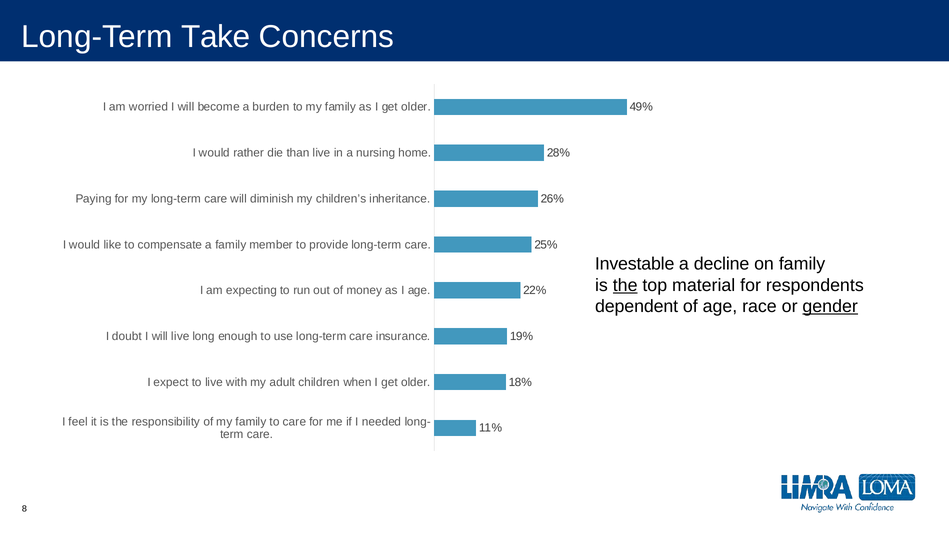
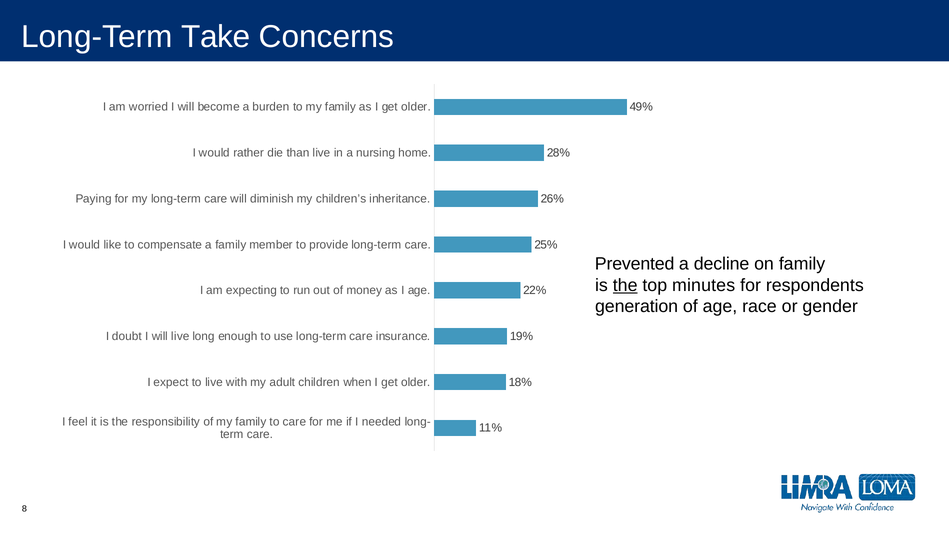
Investable: Investable -> Prevented
material: material -> minutes
dependent: dependent -> generation
gender underline: present -> none
